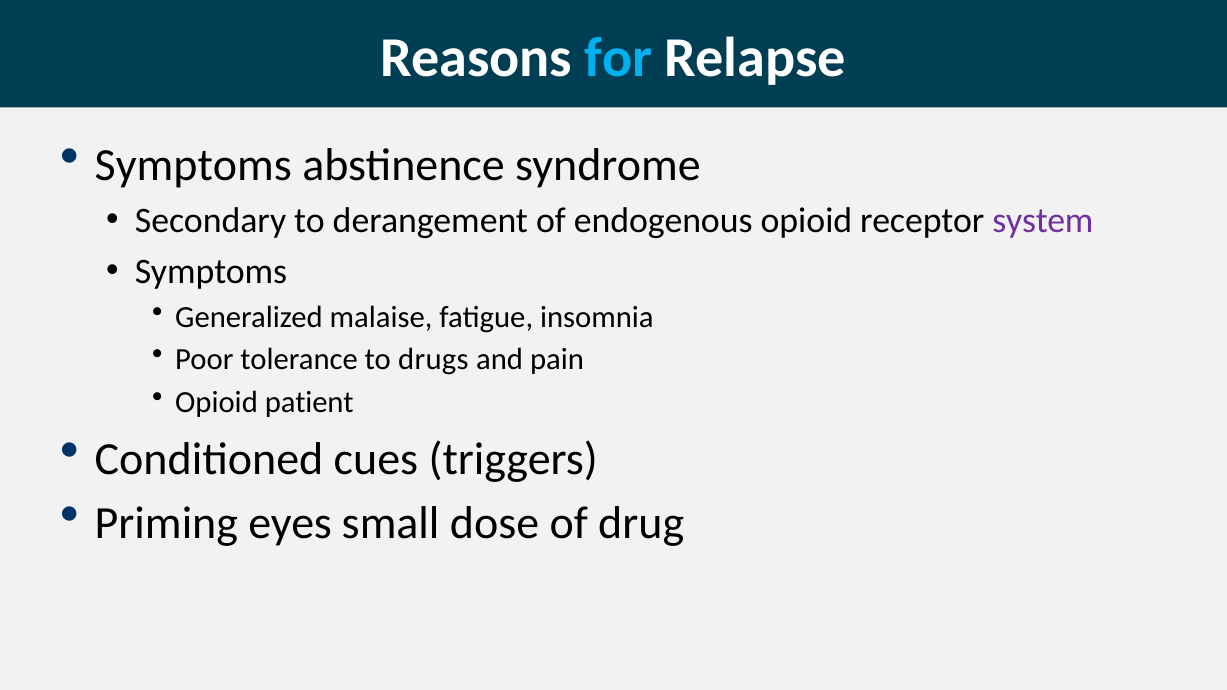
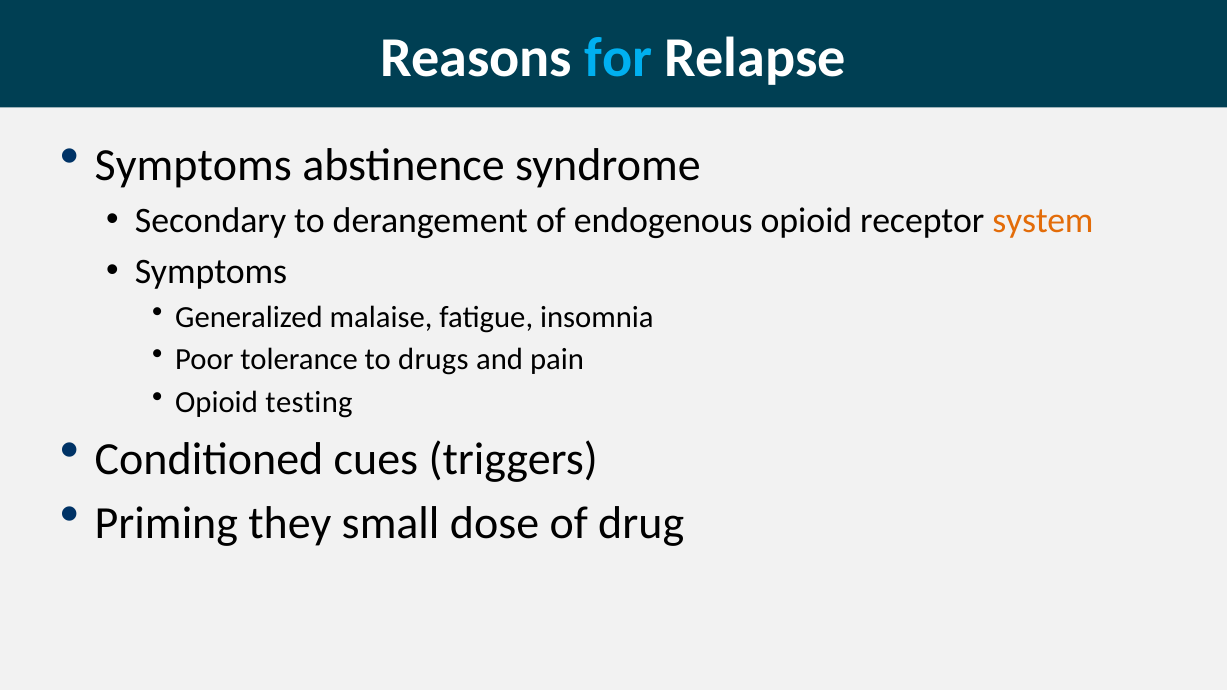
system colour: purple -> orange
patient: patient -> testing
eyes: eyes -> they
